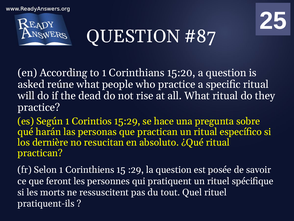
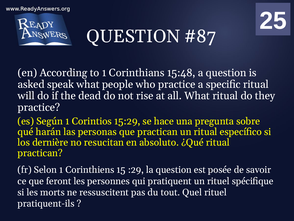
15:20: 15:20 -> 15:48
reúne: reúne -> speak
